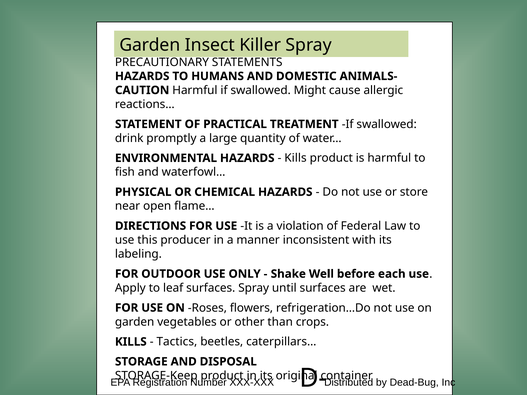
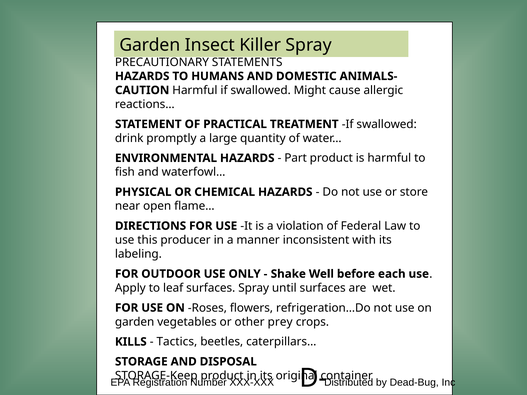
Kills at (296, 158): Kills -> Part
than: than -> prey
